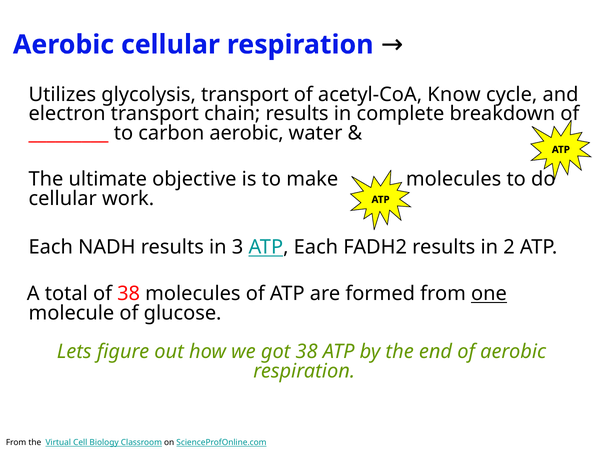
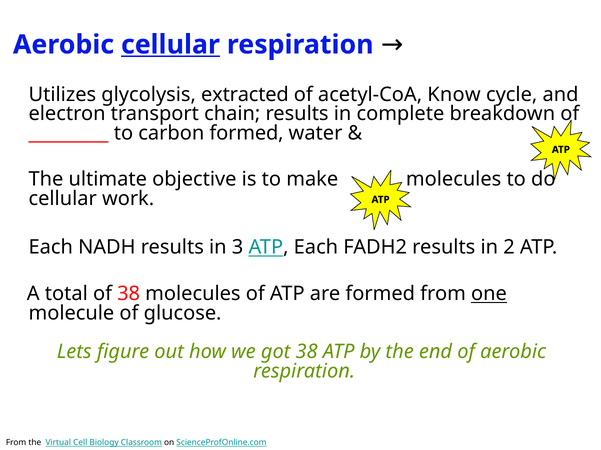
cellular at (170, 45) underline: none -> present
glycolysis transport: transport -> extracted
carbon aerobic: aerobic -> formed
